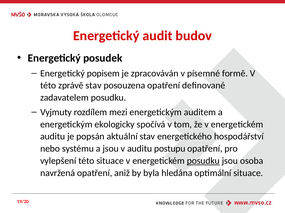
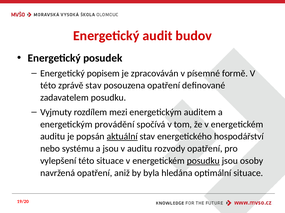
ekologicky: ekologicky -> provádění
aktuální underline: none -> present
postupu: postupu -> rozvody
osoba: osoba -> osoby
